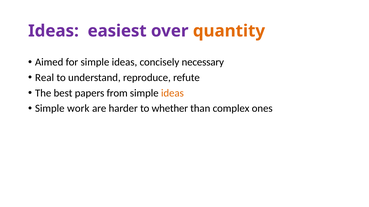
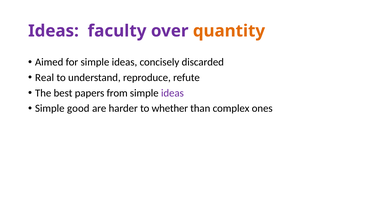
easiest: easiest -> faculty
necessary: necessary -> discarded
ideas at (172, 93) colour: orange -> purple
work: work -> good
